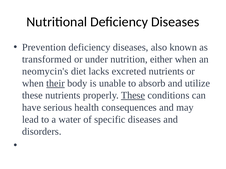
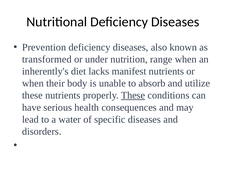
either: either -> range
neomycin's: neomycin's -> inherently's
excreted: excreted -> manifest
their underline: present -> none
